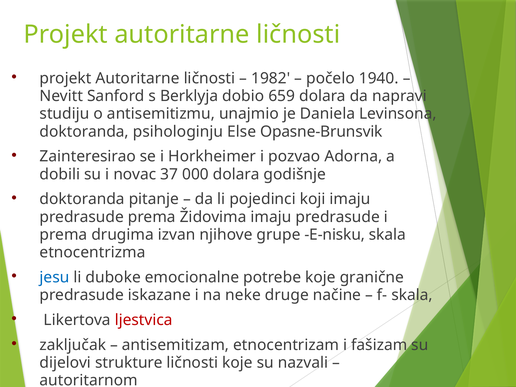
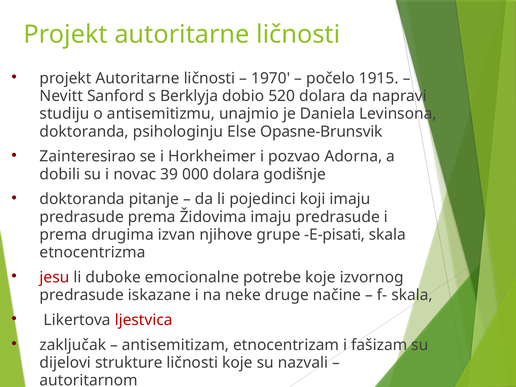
1982: 1982 -> 1970
1940: 1940 -> 1915
659: 659 -> 520
37: 37 -> 39
E-nisku: E-nisku -> E-pisati
jesu colour: blue -> red
granične: granične -> izvornog
